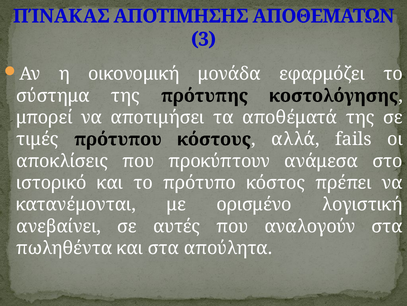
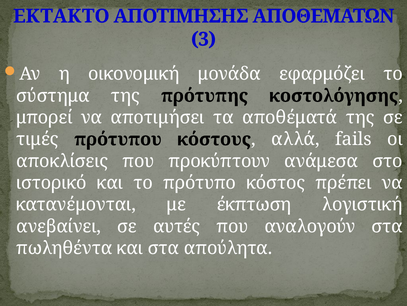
ΠΊΝΑΚΑΣ: ΠΊΝΑΚΑΣ -> ΕΚΤΑΚΤΟ
ορισμένο: ορισμένο -> έκπτωση
